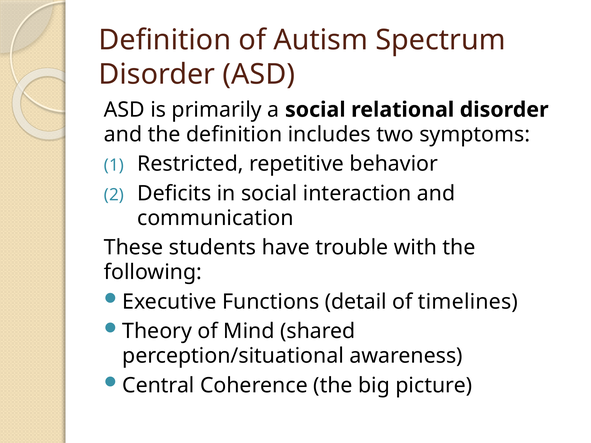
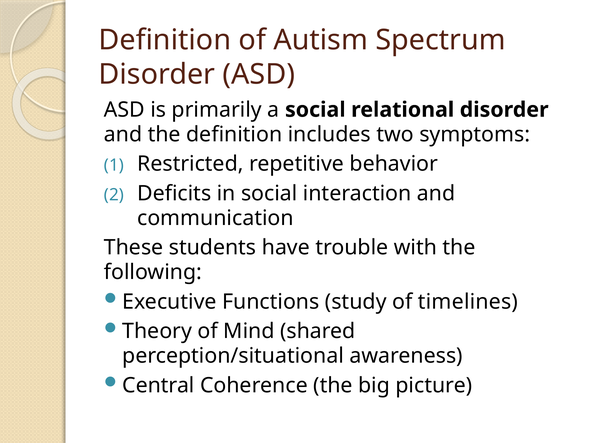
detail: detail -> study
